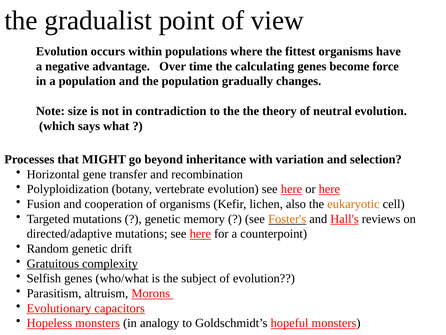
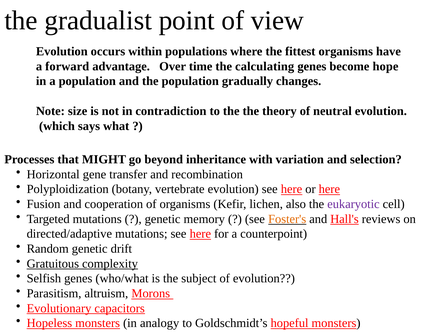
negative: negative -> forward
force: force -> hope
eukaryotic colour: orange -> purple
